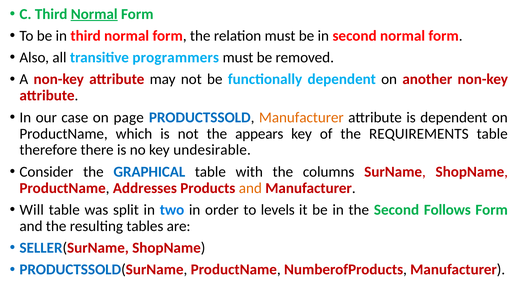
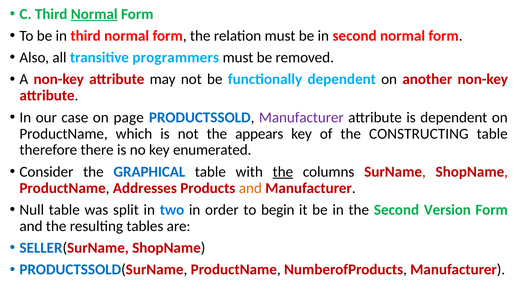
Manufacturer at (301, 117) colour: orange -> purple
REQUIREMENTS: REQUIREMENTS -> CONSTRUCTING
undesirable: undesirable -> enumerated
the at (283, 171) underline: none -> present
Will: Will -> Null
levels: levels -> begin
Follows: Follows -> Version
